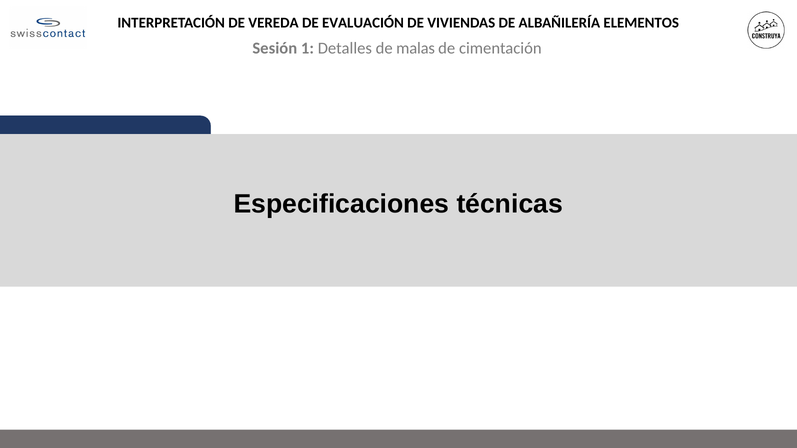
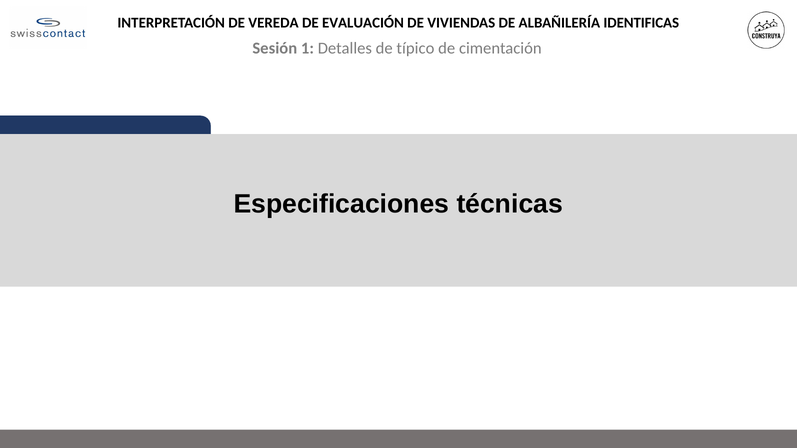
ELEMENTOS: ELEMENTOS -> IDENTIFICAS
malas: malas -> típico
